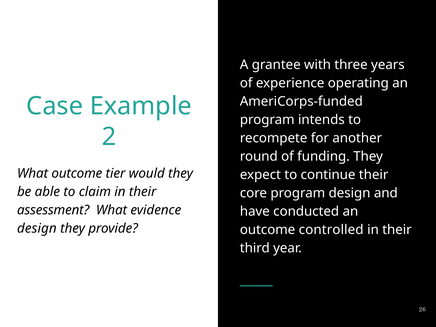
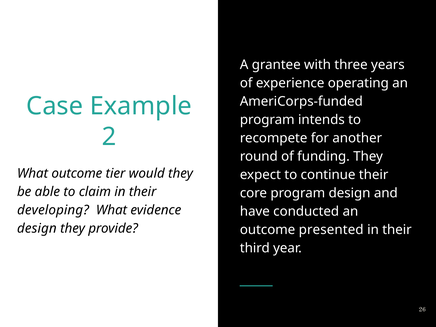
assessment: assessment -> developing
controlled: controlled -> presented
